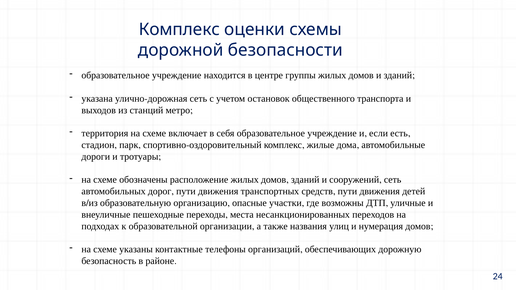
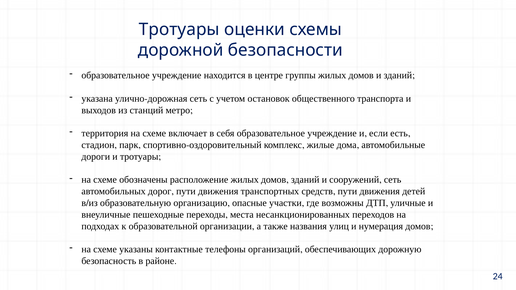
Комплекс at (179, 29): Комплекс -> Тротуары
